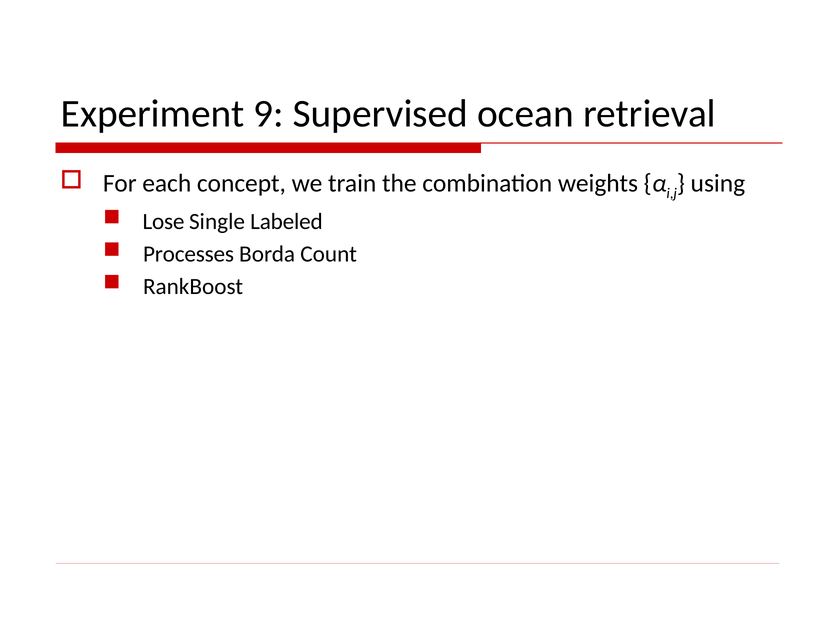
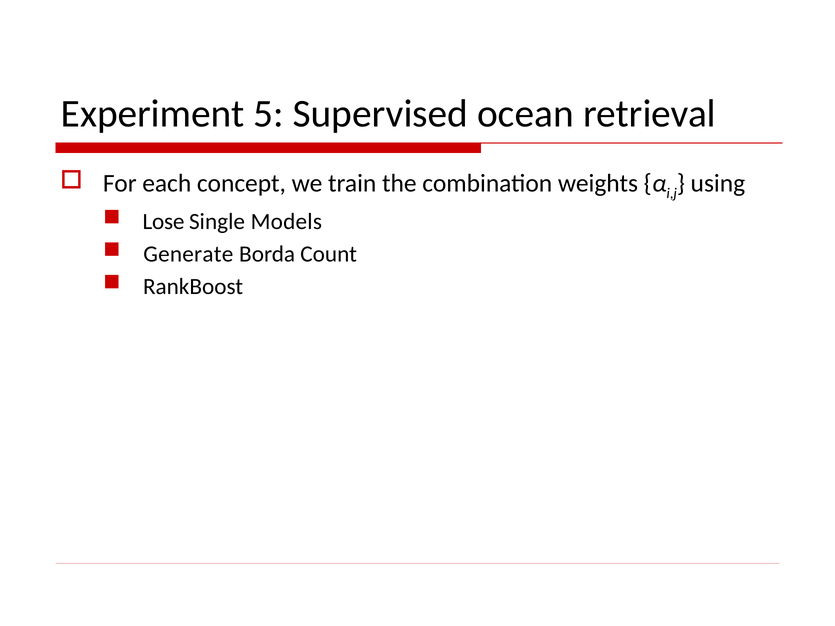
9: 9 -> 5
Labeled: Labeled -> Models
Processes: Processes -> Generate
